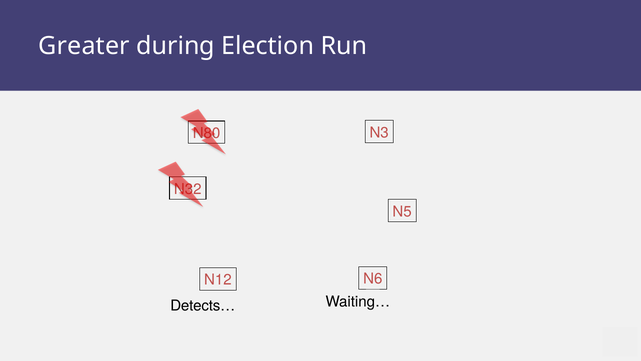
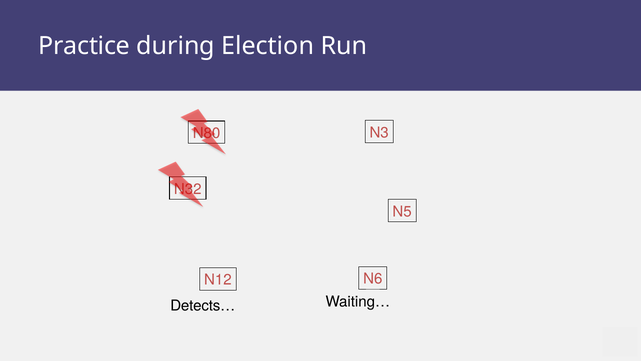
Greater: Greater -> Practice
